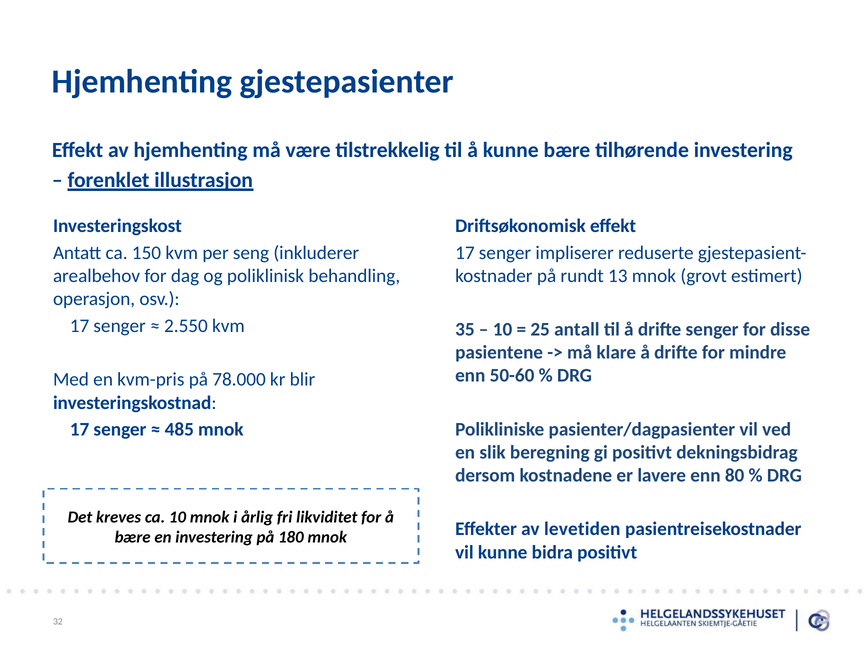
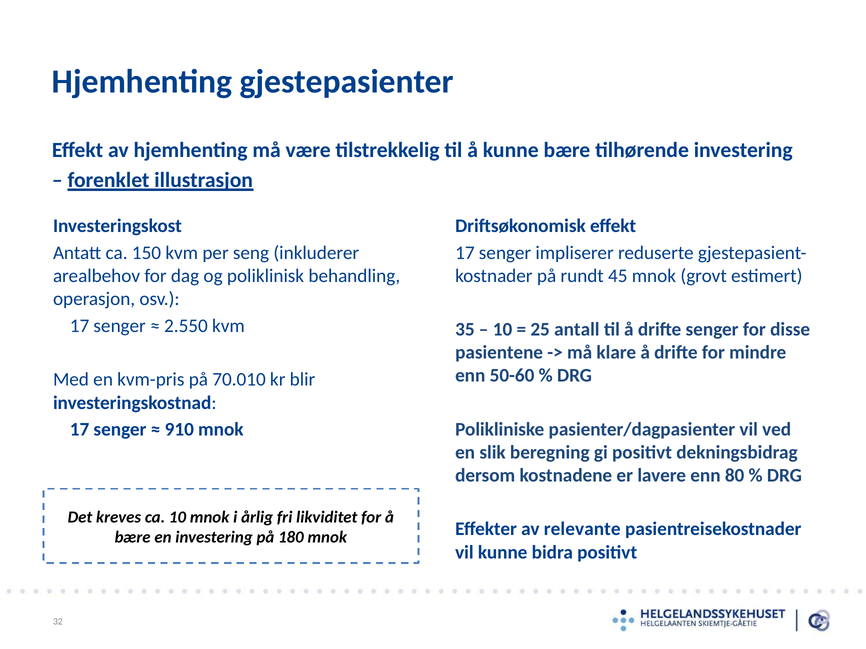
13: 13 -> 45
78.000: 78.000 -> 70.010
485: 485 -> 910
levetiden: levetiden -> relevante
